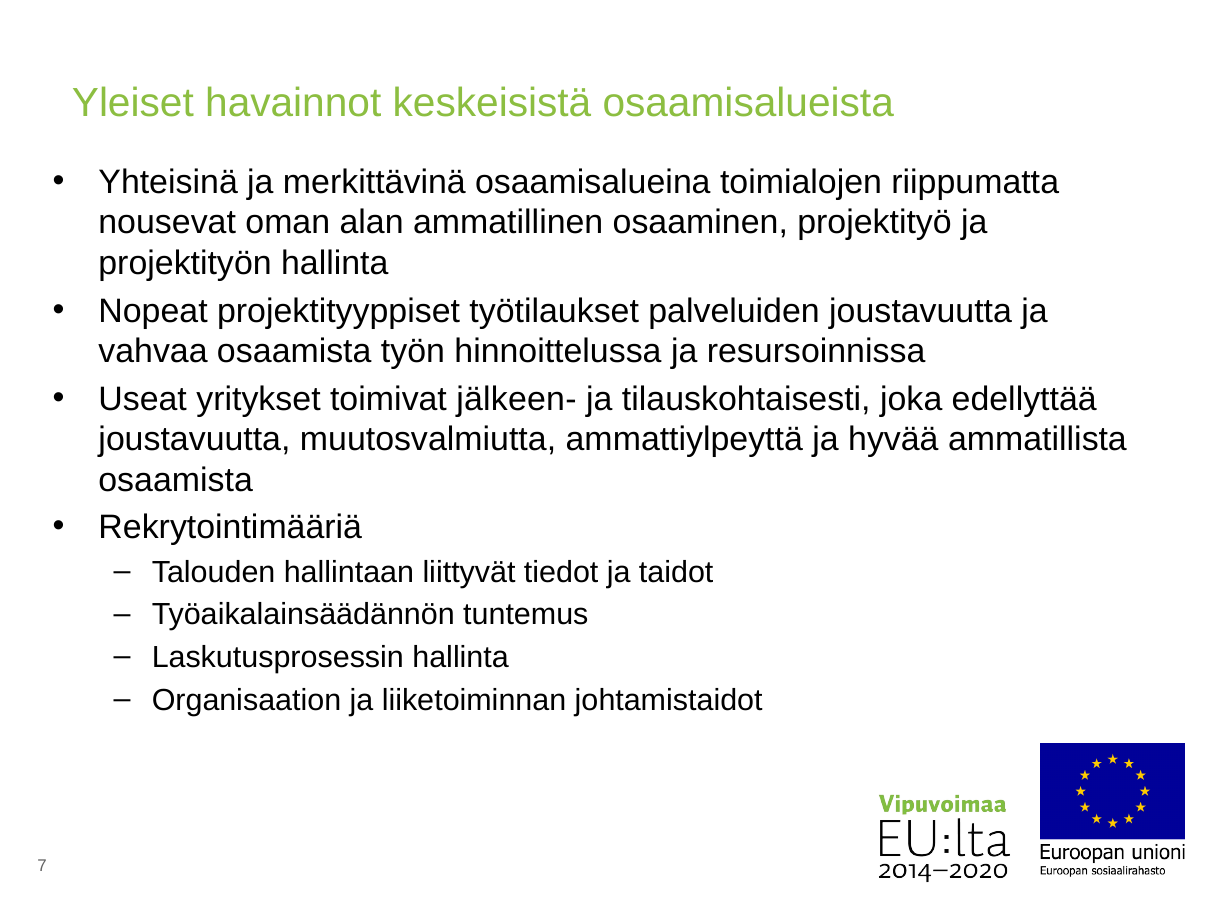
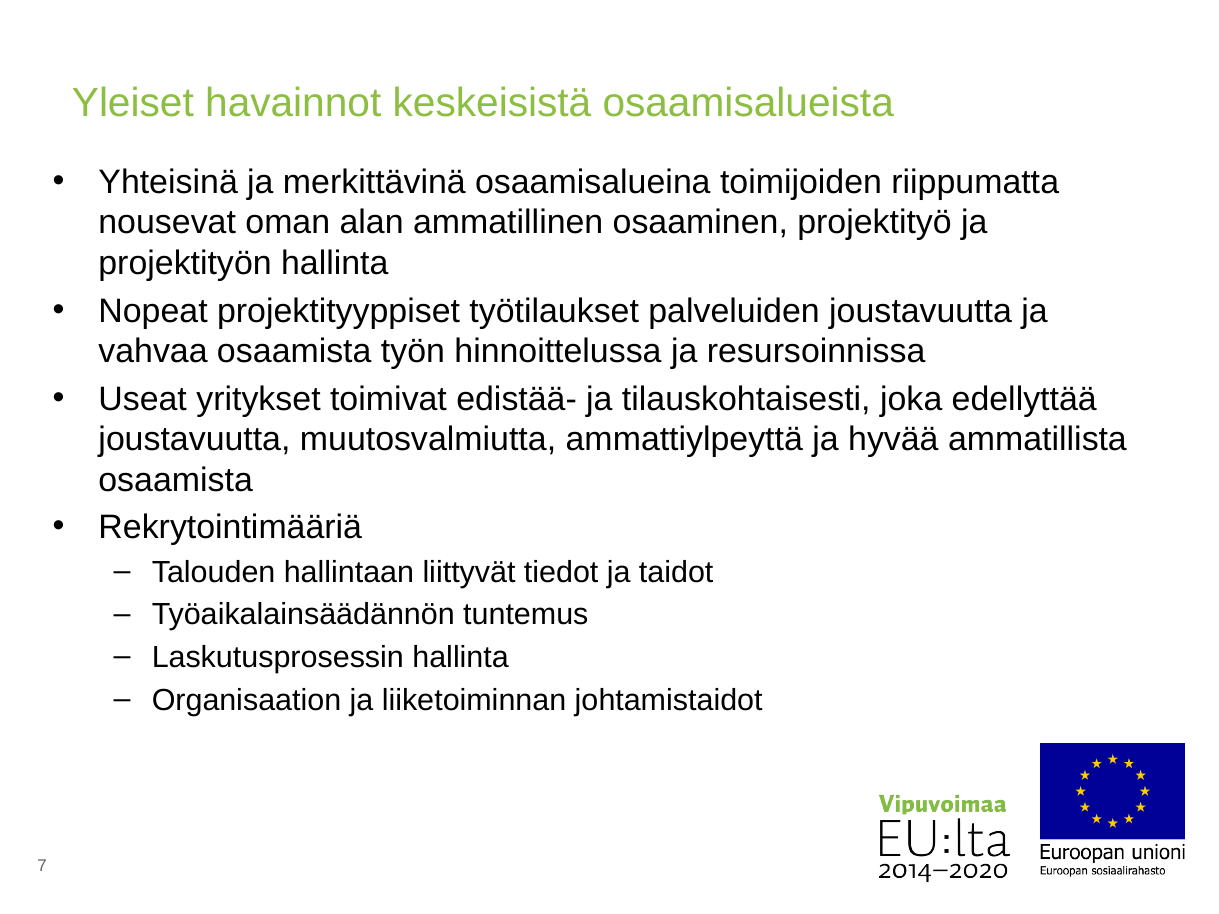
toimialojen: toimialojen -> toimijoiden
jälkeen-: jälkeen- -> edistää-
